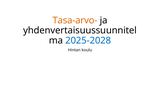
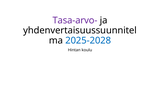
Tasa-arvo- colour: orange -> purple
